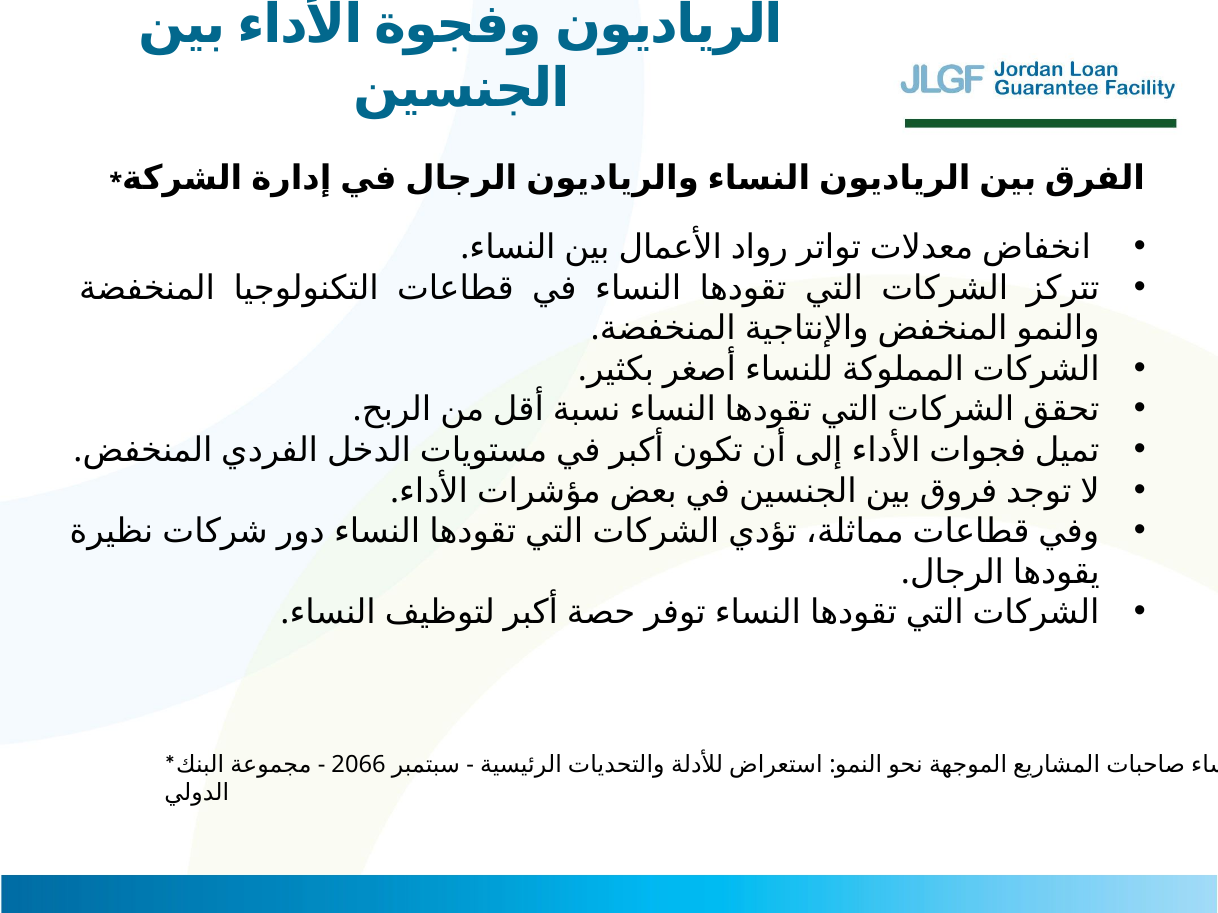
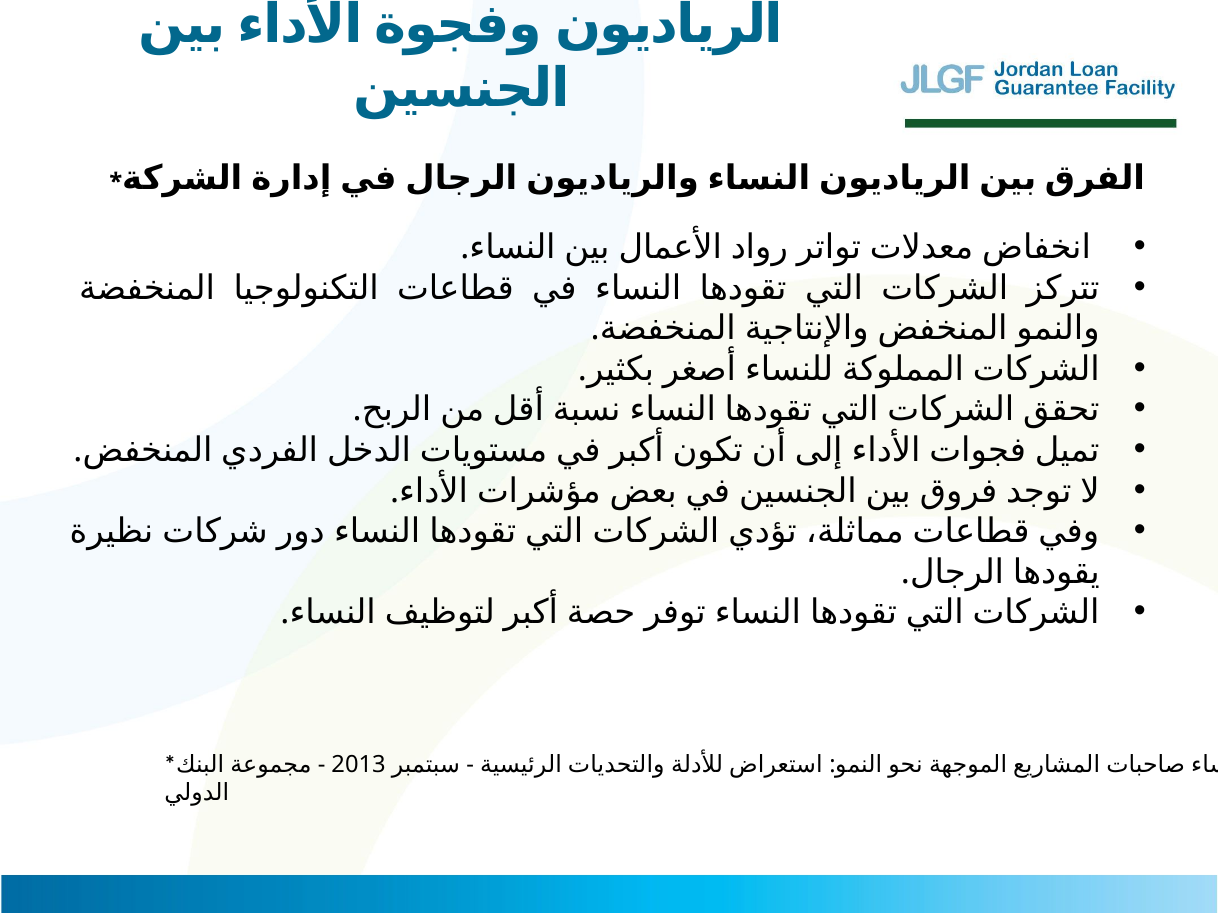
2066: 2066 -> 2013
